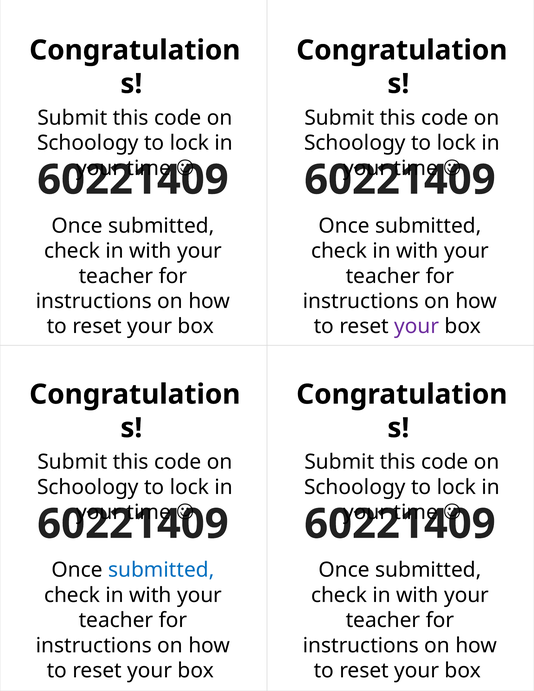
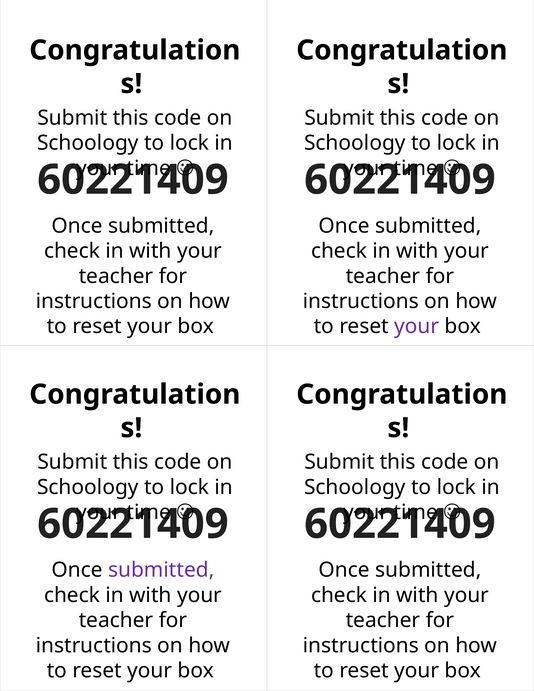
submitted at (161, 570) colour: blue -> purple
